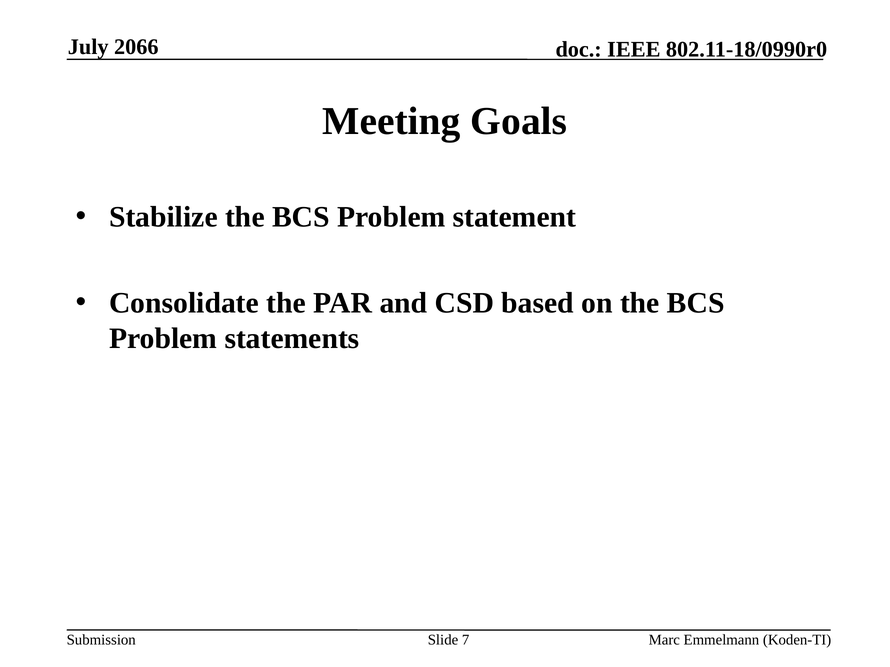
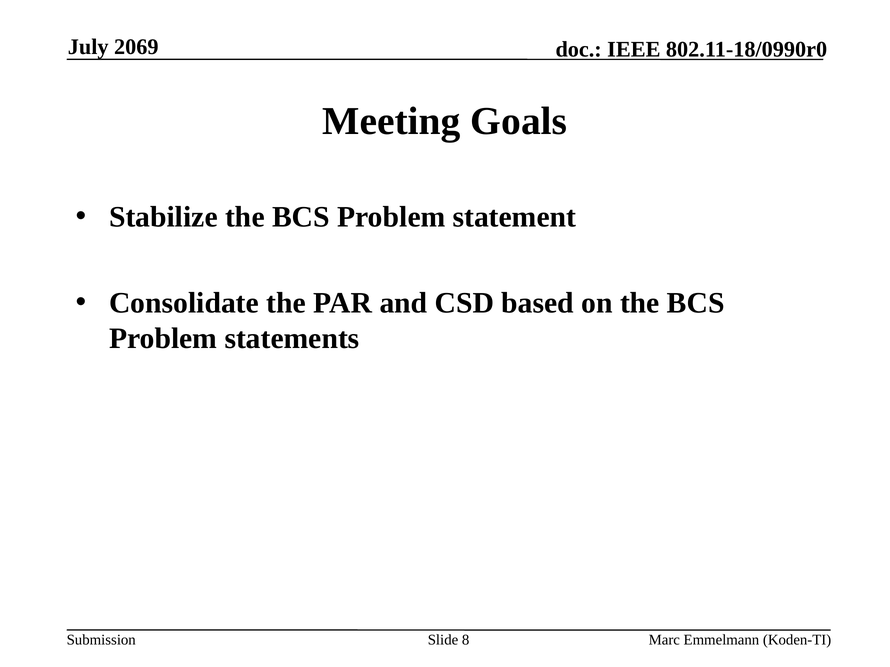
2066: 2066 -> 2069
7: 7 -> 8
